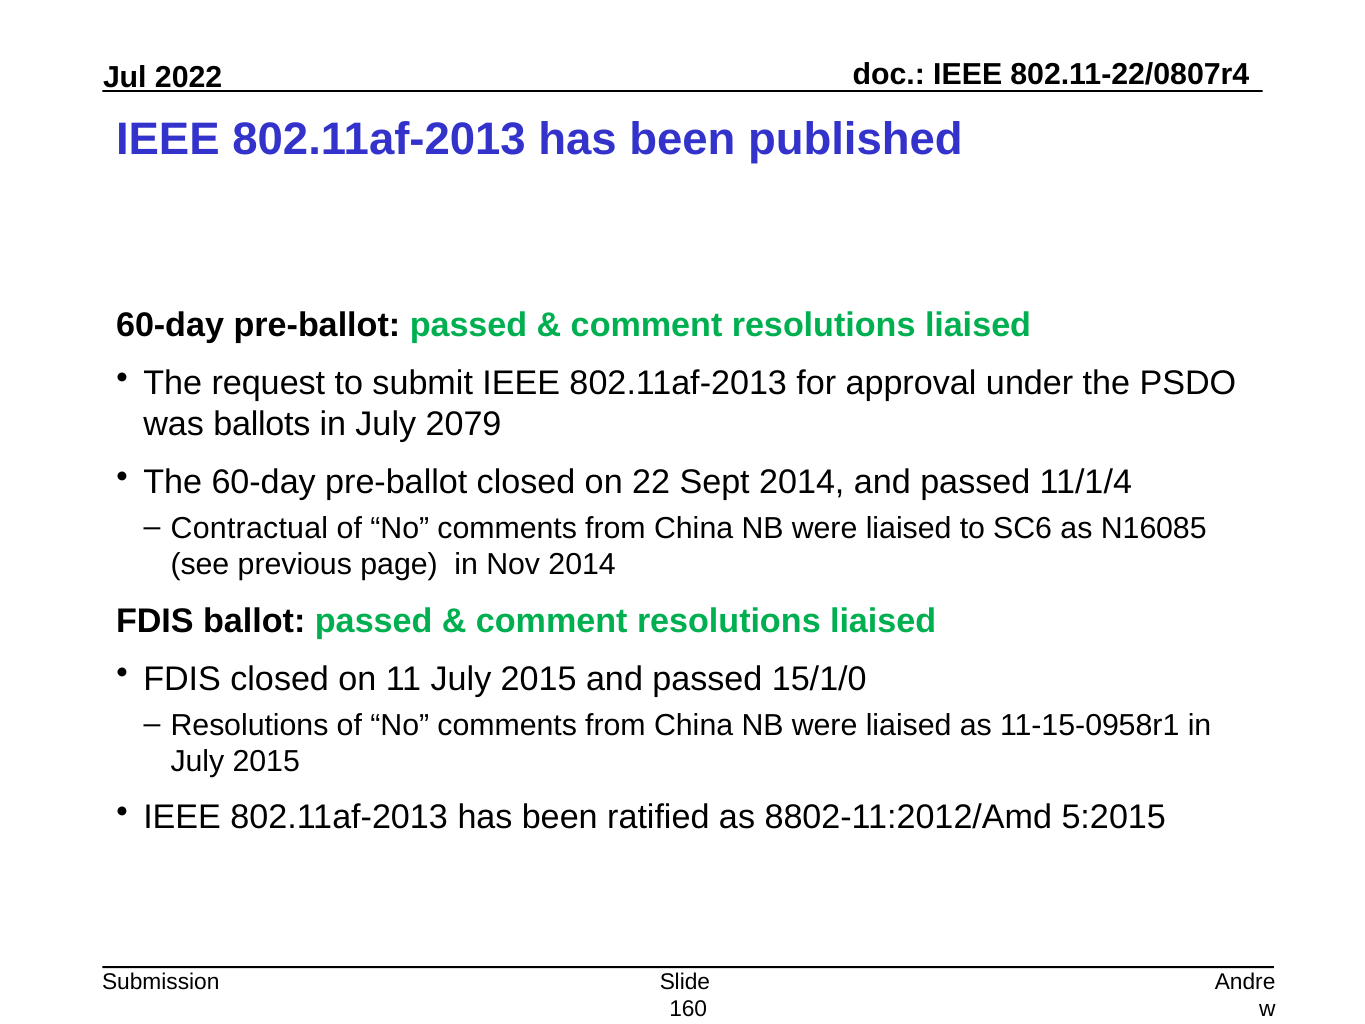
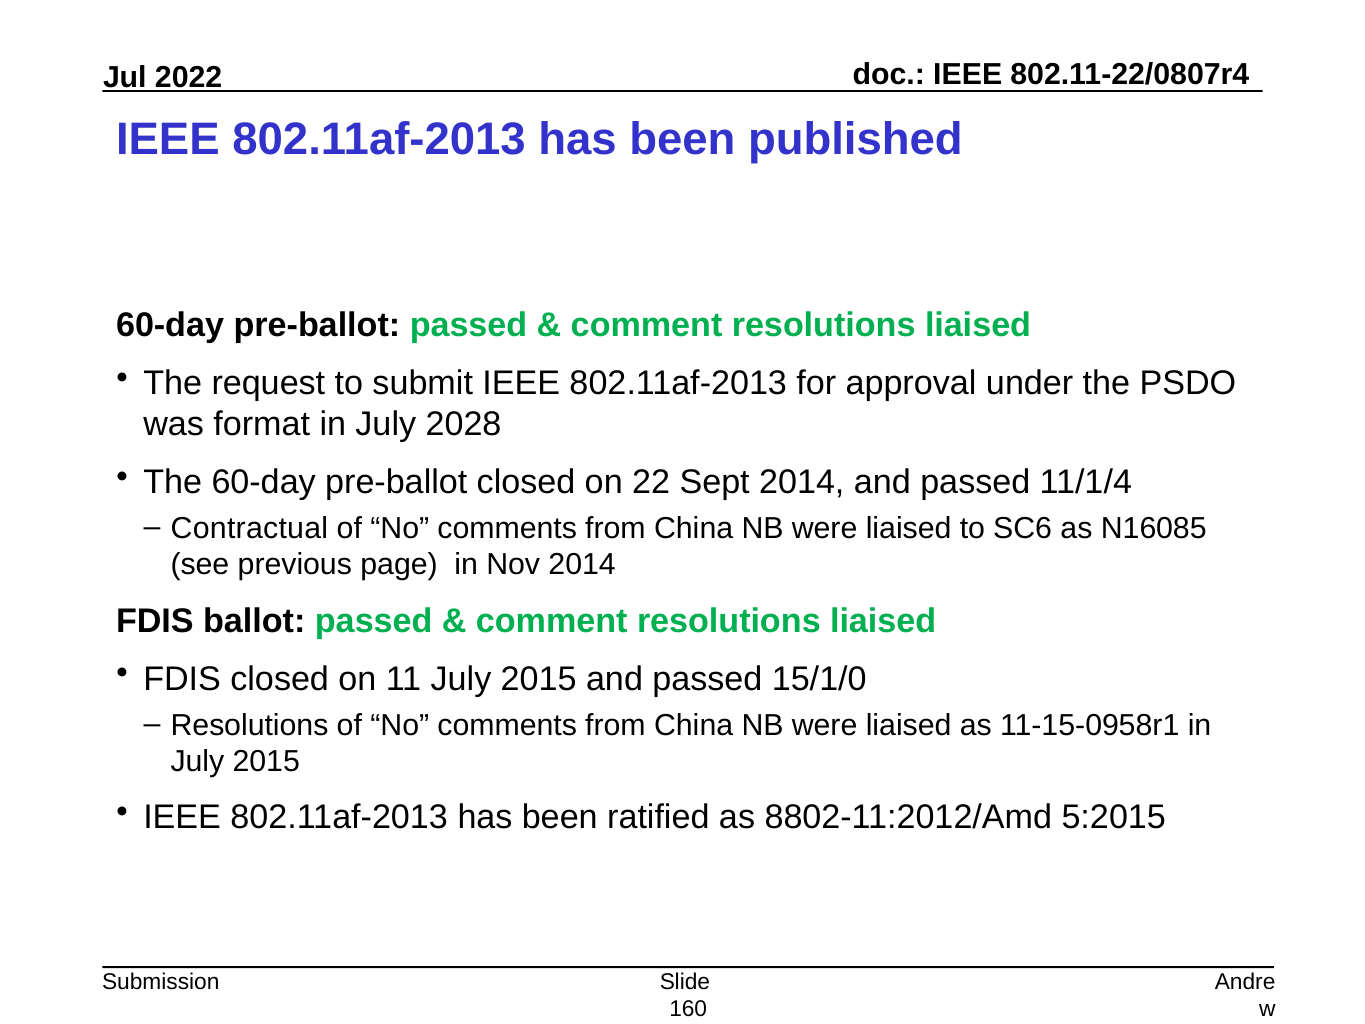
ballots: ballots -> format
2079: 2079 -> 2028
